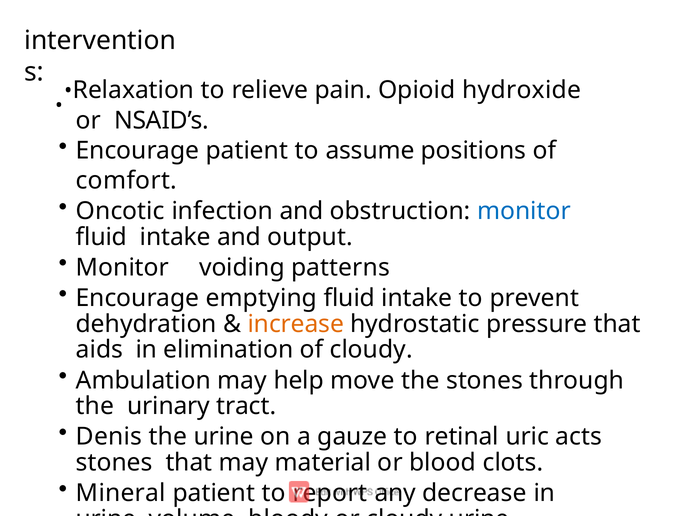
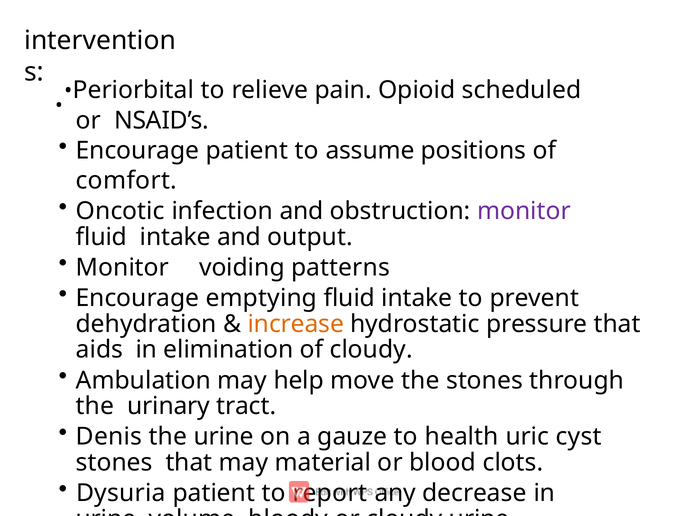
Relaxation: Relaxation -> Periorbital
hydroxide: hydroxide -> scheduled
monitor at (524, 211) colour: blue -> purple
retinal: retinal -> health
acts: acts -> cyst
Mineral: Mineral -> Dysuria
